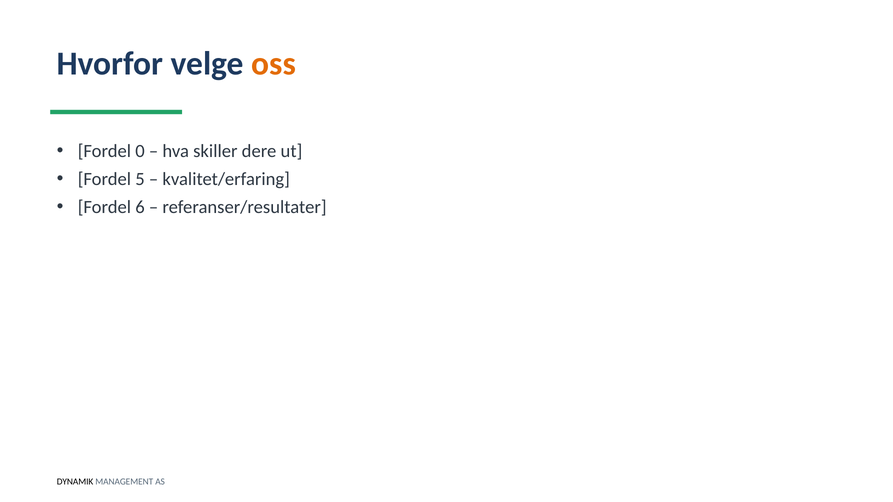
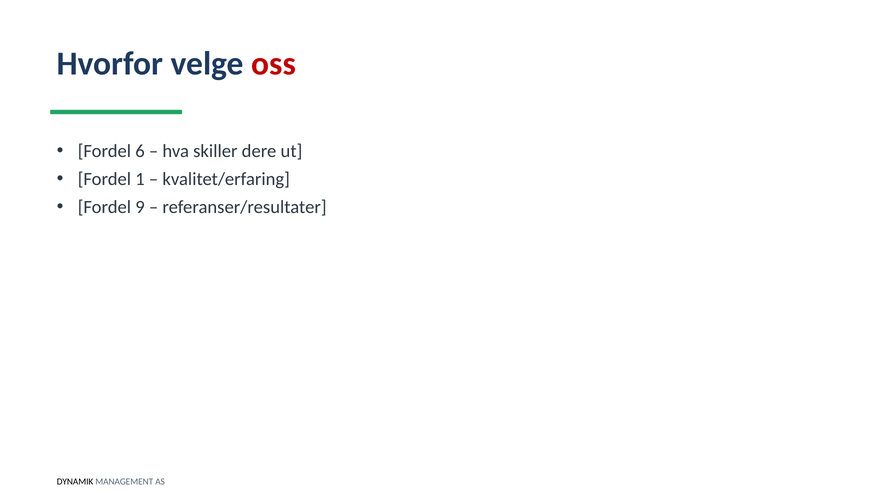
oss colour: orange -> red
0: 0 -> 6
5: 5 -> 1
6: 6 -> 9
